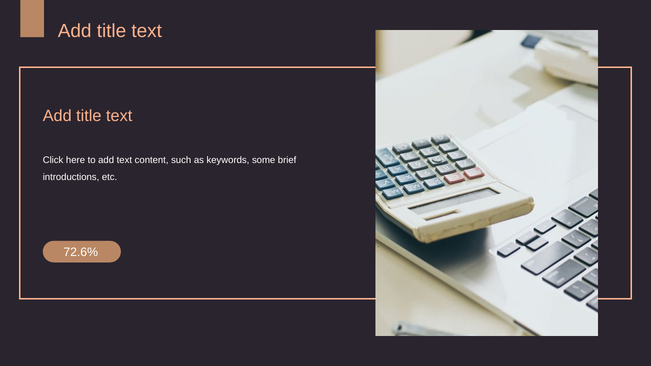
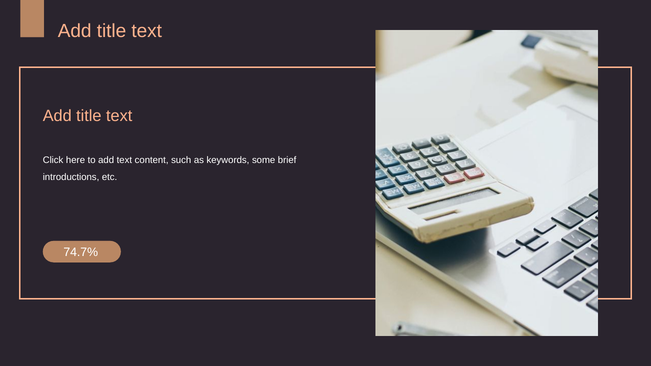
72.6%: 72.6% -> 74.7%
